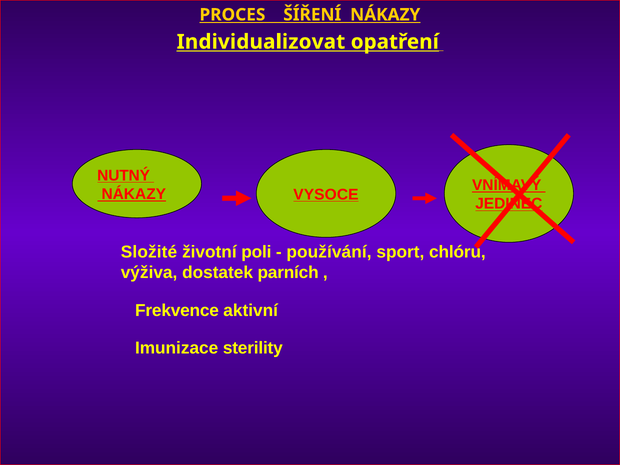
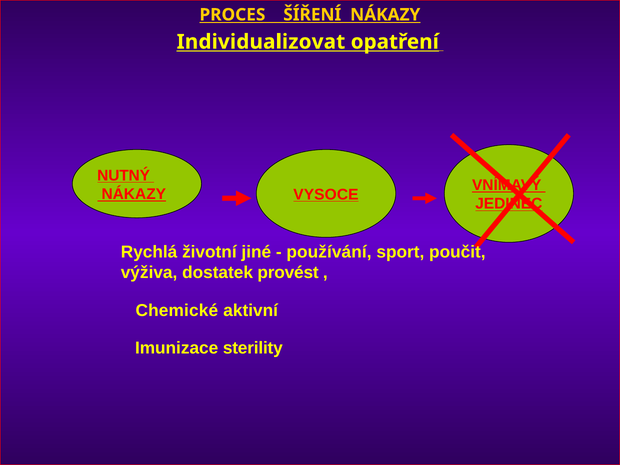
Složité: Složité -> Rychlá
poli: poli -> jiné
chlóru: chlóru -> poučit
parních: parních -> provést
Frekvence: Frekvence -> Chemické
